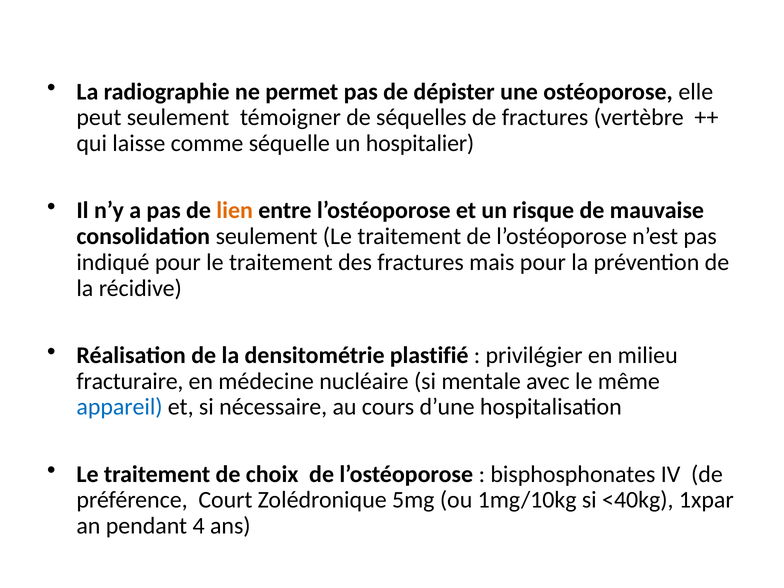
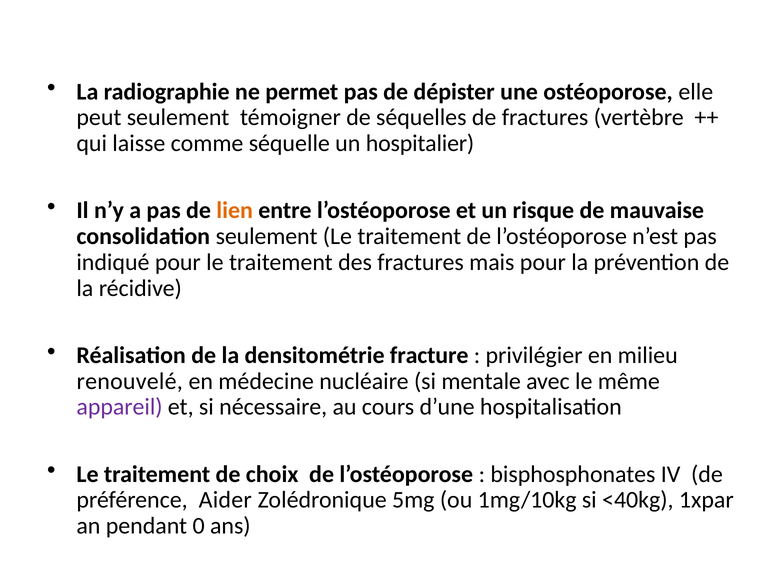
plastifié: plastifié -> fracture
fracturaire: fracturaire -> renouvelé
appareil colour: blue -> purple
Court: Court -> Aider
4: 4 -> 0
